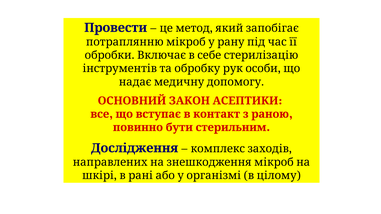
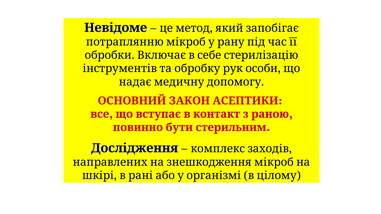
Провести: Провести -> Невідоме
